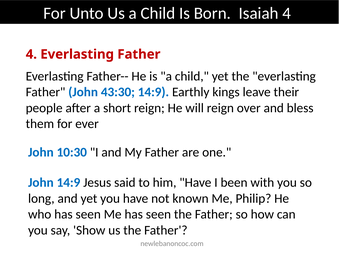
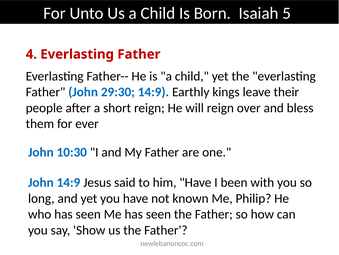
Isaiah 4: 4 -> 5
43:30: 43:30 -> 29:30
